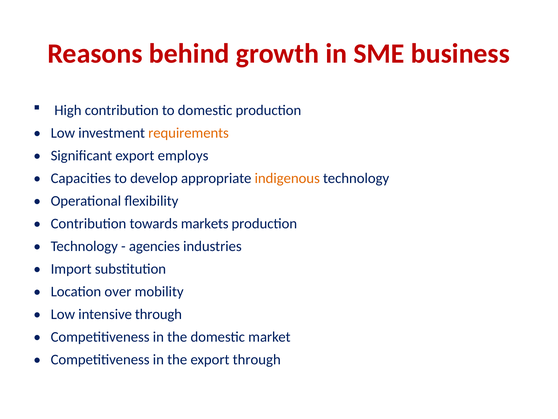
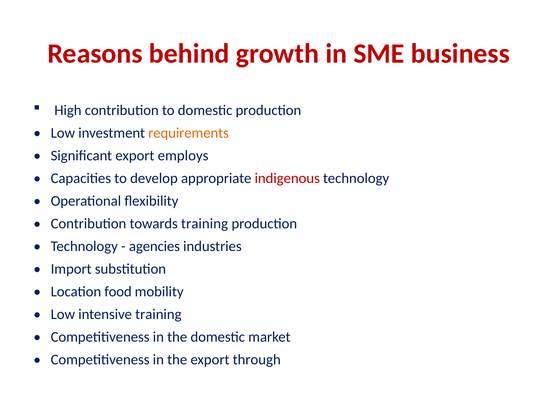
indigenous colour: orange -> red
towards markets: markets -> training
over: over -> food
intensive through: through -> training
